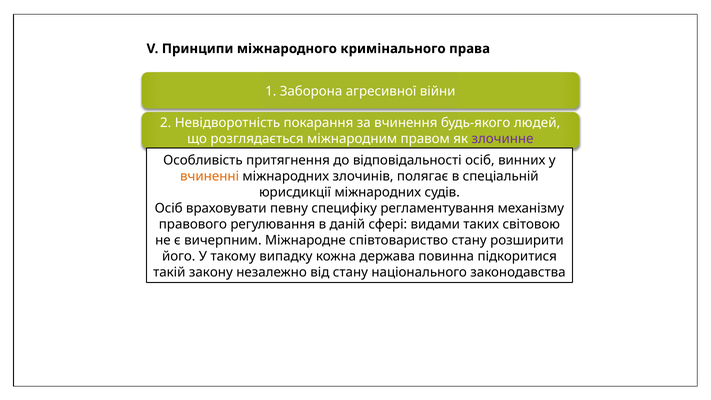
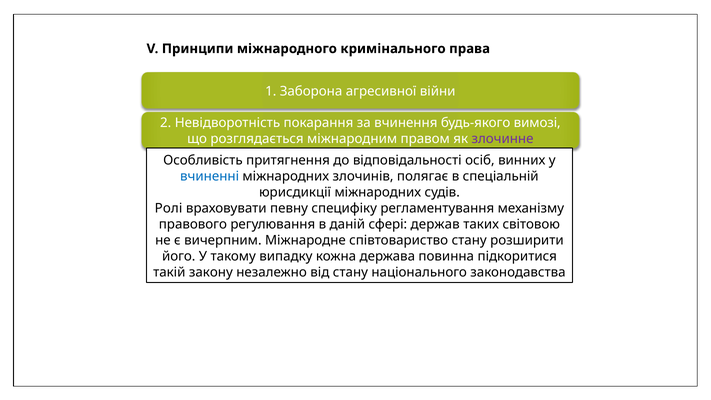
людей: людей -> вимозі
вчиненні colour: orange -> blue
Осіб at (169, 208): Осіб -> Ролі
видами: видами -> держав
